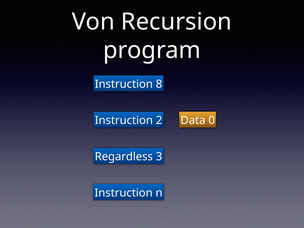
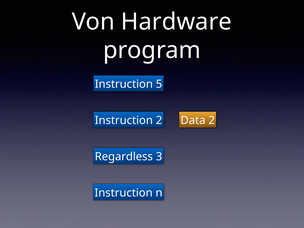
Recursion: Recursion -> Hardware
8: 8 -> 5
Data 0: 0 -> 2
